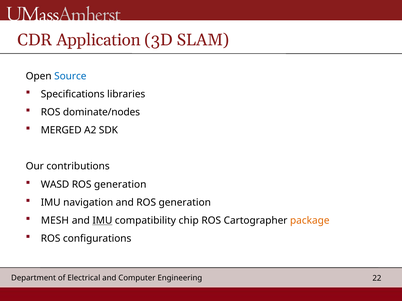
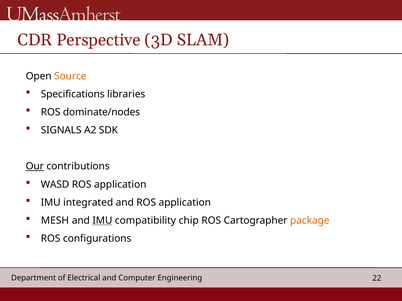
Application: Application -> Perspective
Source colour: blue -> orange
MERGED: MERGED -> SIGNALS
Our underline: none -> present
generation at (120, 185): generation -> application
navigation: navigation -> integrated
and ROS generation: generation -> application
